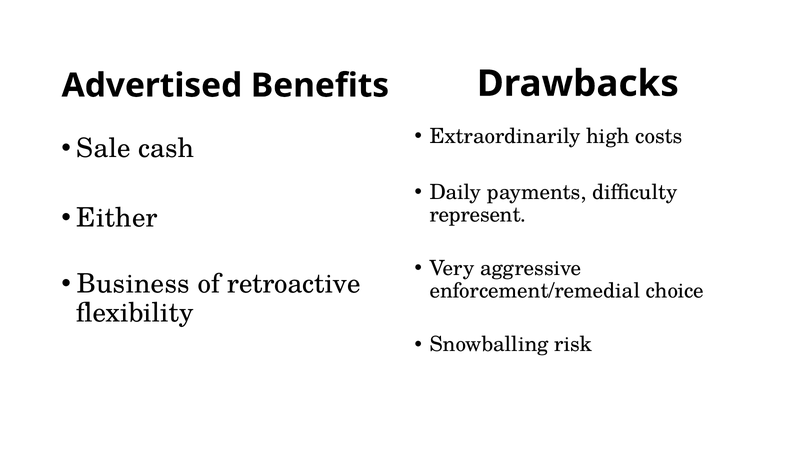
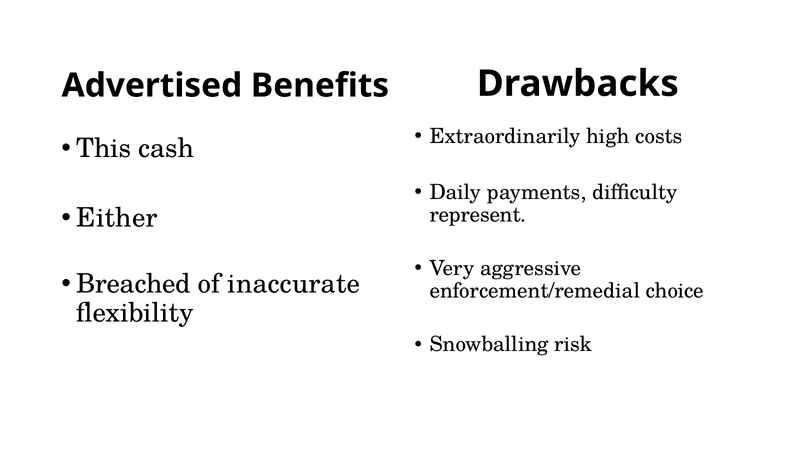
Sale: Sale -> This
Business: Business -> Breached
retroactive: retroactive -> inaccurate
